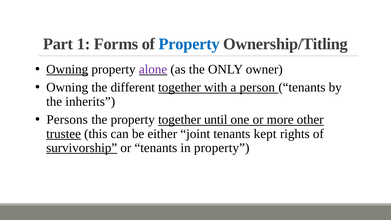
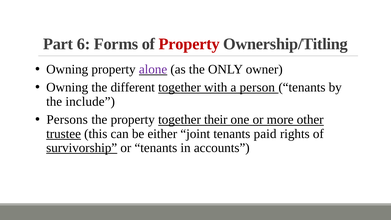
1: 1 -> 6
Property at (189, 44) colour: blue -> red
Owning at (67, 69) underline: present -> none
inherits: inherits -> include
until: until -> their
kept: kept -> paid
in property: property -> accounts
